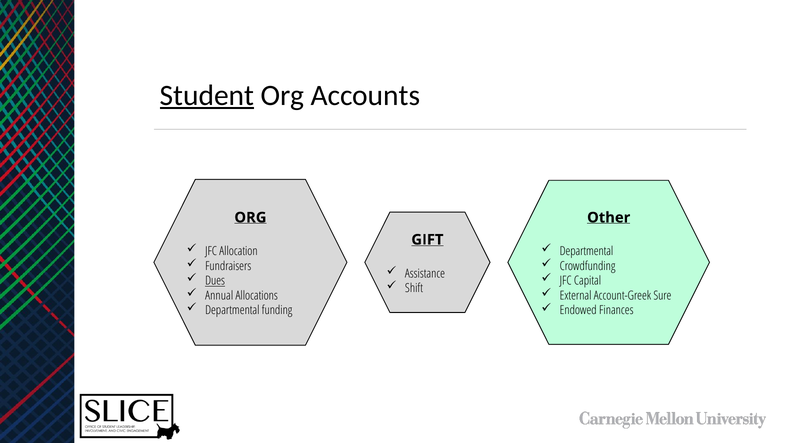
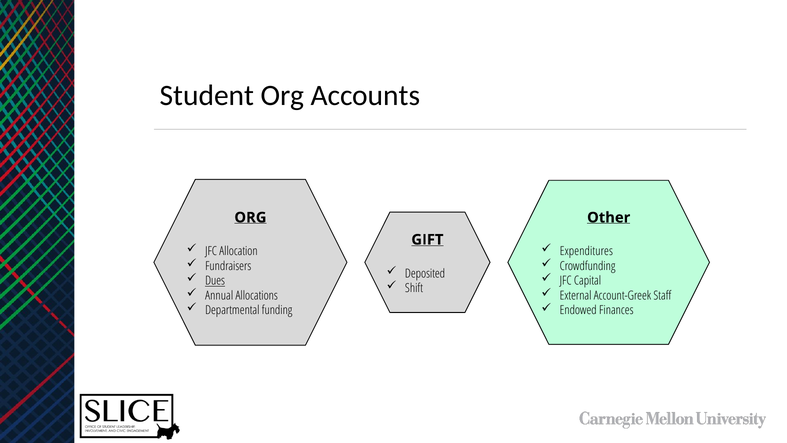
Student underline: present -> none
Departmental at (586, 251): Departmental -> Expenditures
Assistance: Assistance -> Deposited
Sure: Sure -> Staff
